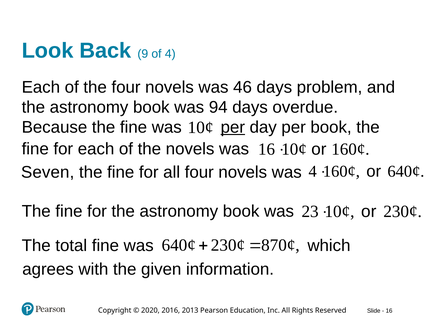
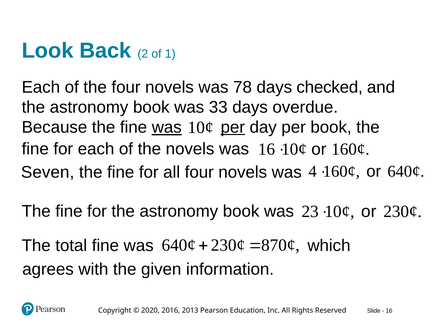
Back 9: 9 -> 2
of 4: 4 -> 1
46: 46 -> 78
problem: problem -> checked
94: 94 -> 33
was at (167, 128) underline: none -> present
